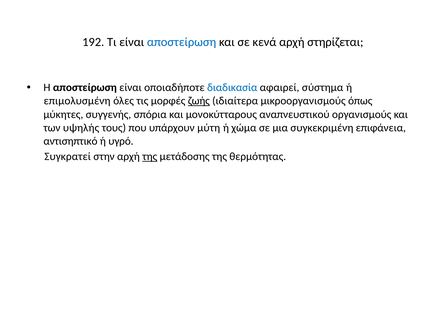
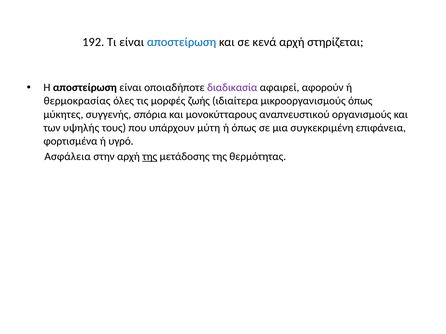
διαδικασία colour: blue -> purple
σύστημα: σύστημα -> αφορούν
επιμολυσμένη: επιμολυσμένη -> θερμοκρασίας
ζωής underline: present -> none
ή χώμα: χώμα -> όπως
αντισηπτικό: αντισηπτικό -> φορτισμένα
Συγκρατεί: Συγκρατεί -> Ασφάλεια
